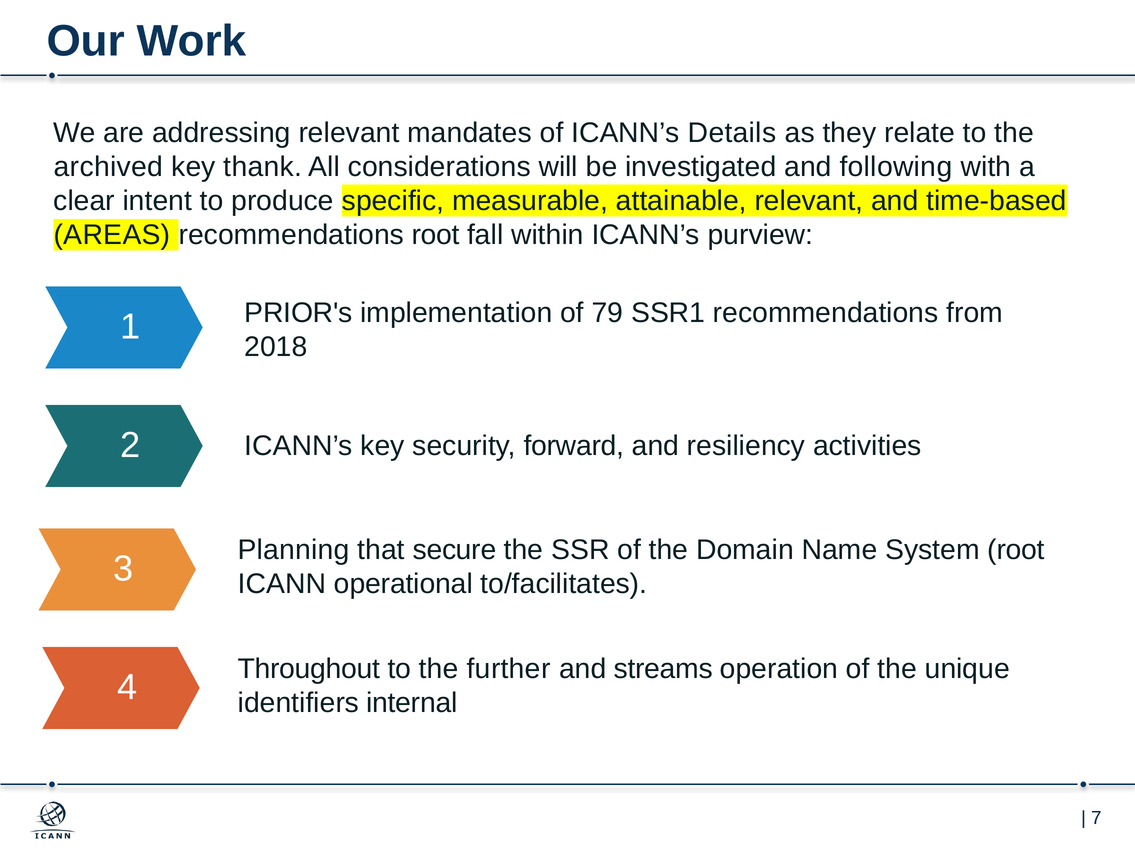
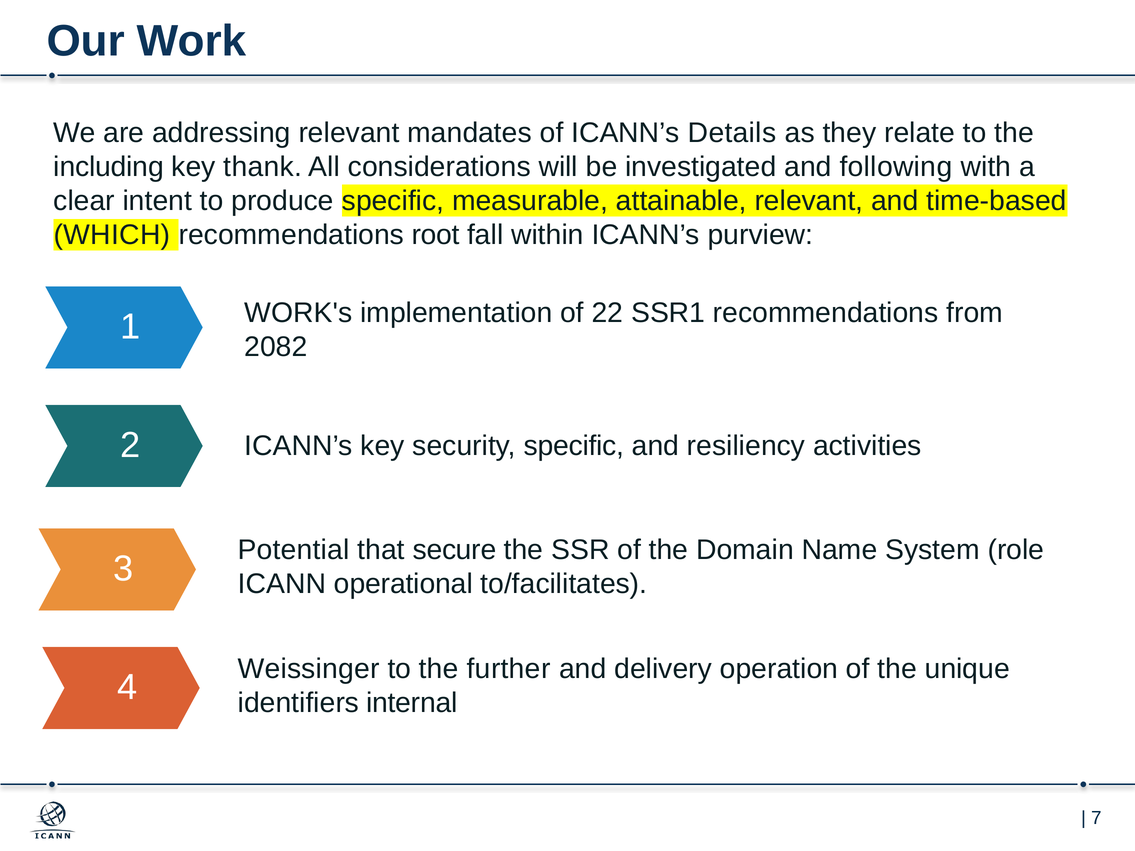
archived: archived -> including
AREAS: AREAS -> WHICH
PRIOR's: PRIOR's -> WORK's
79: 79 -> 22
2018: 2018 -> 2082
security forward: forward -> specific
Planning: Planning -> Potential
System root: root -> role
Throughout: Throughout -> Weissinger
streams: streams -> delivery
